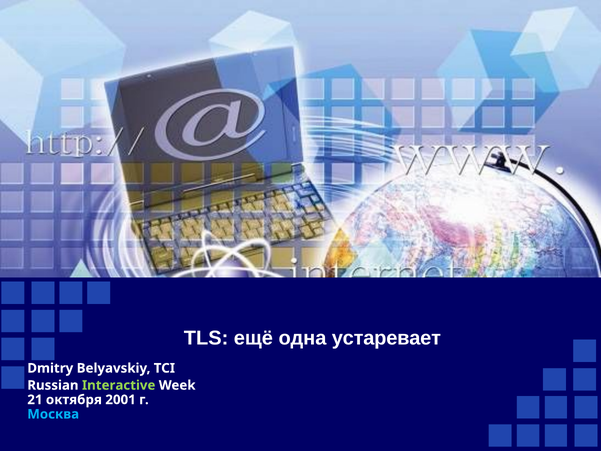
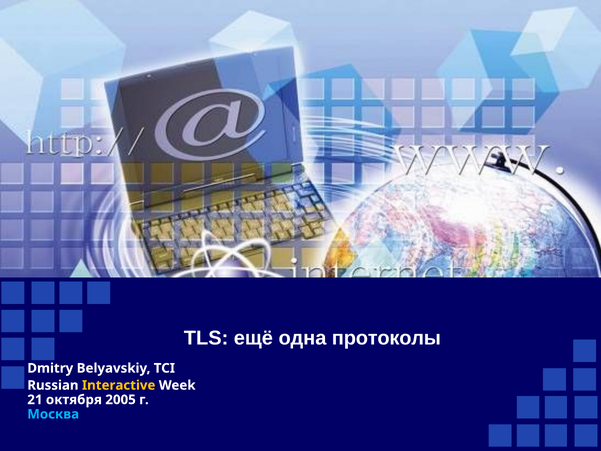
устаревает: устаревает -> протоколы
Interactive colour: light green -> yellow
2001: 2001 -> 2005
